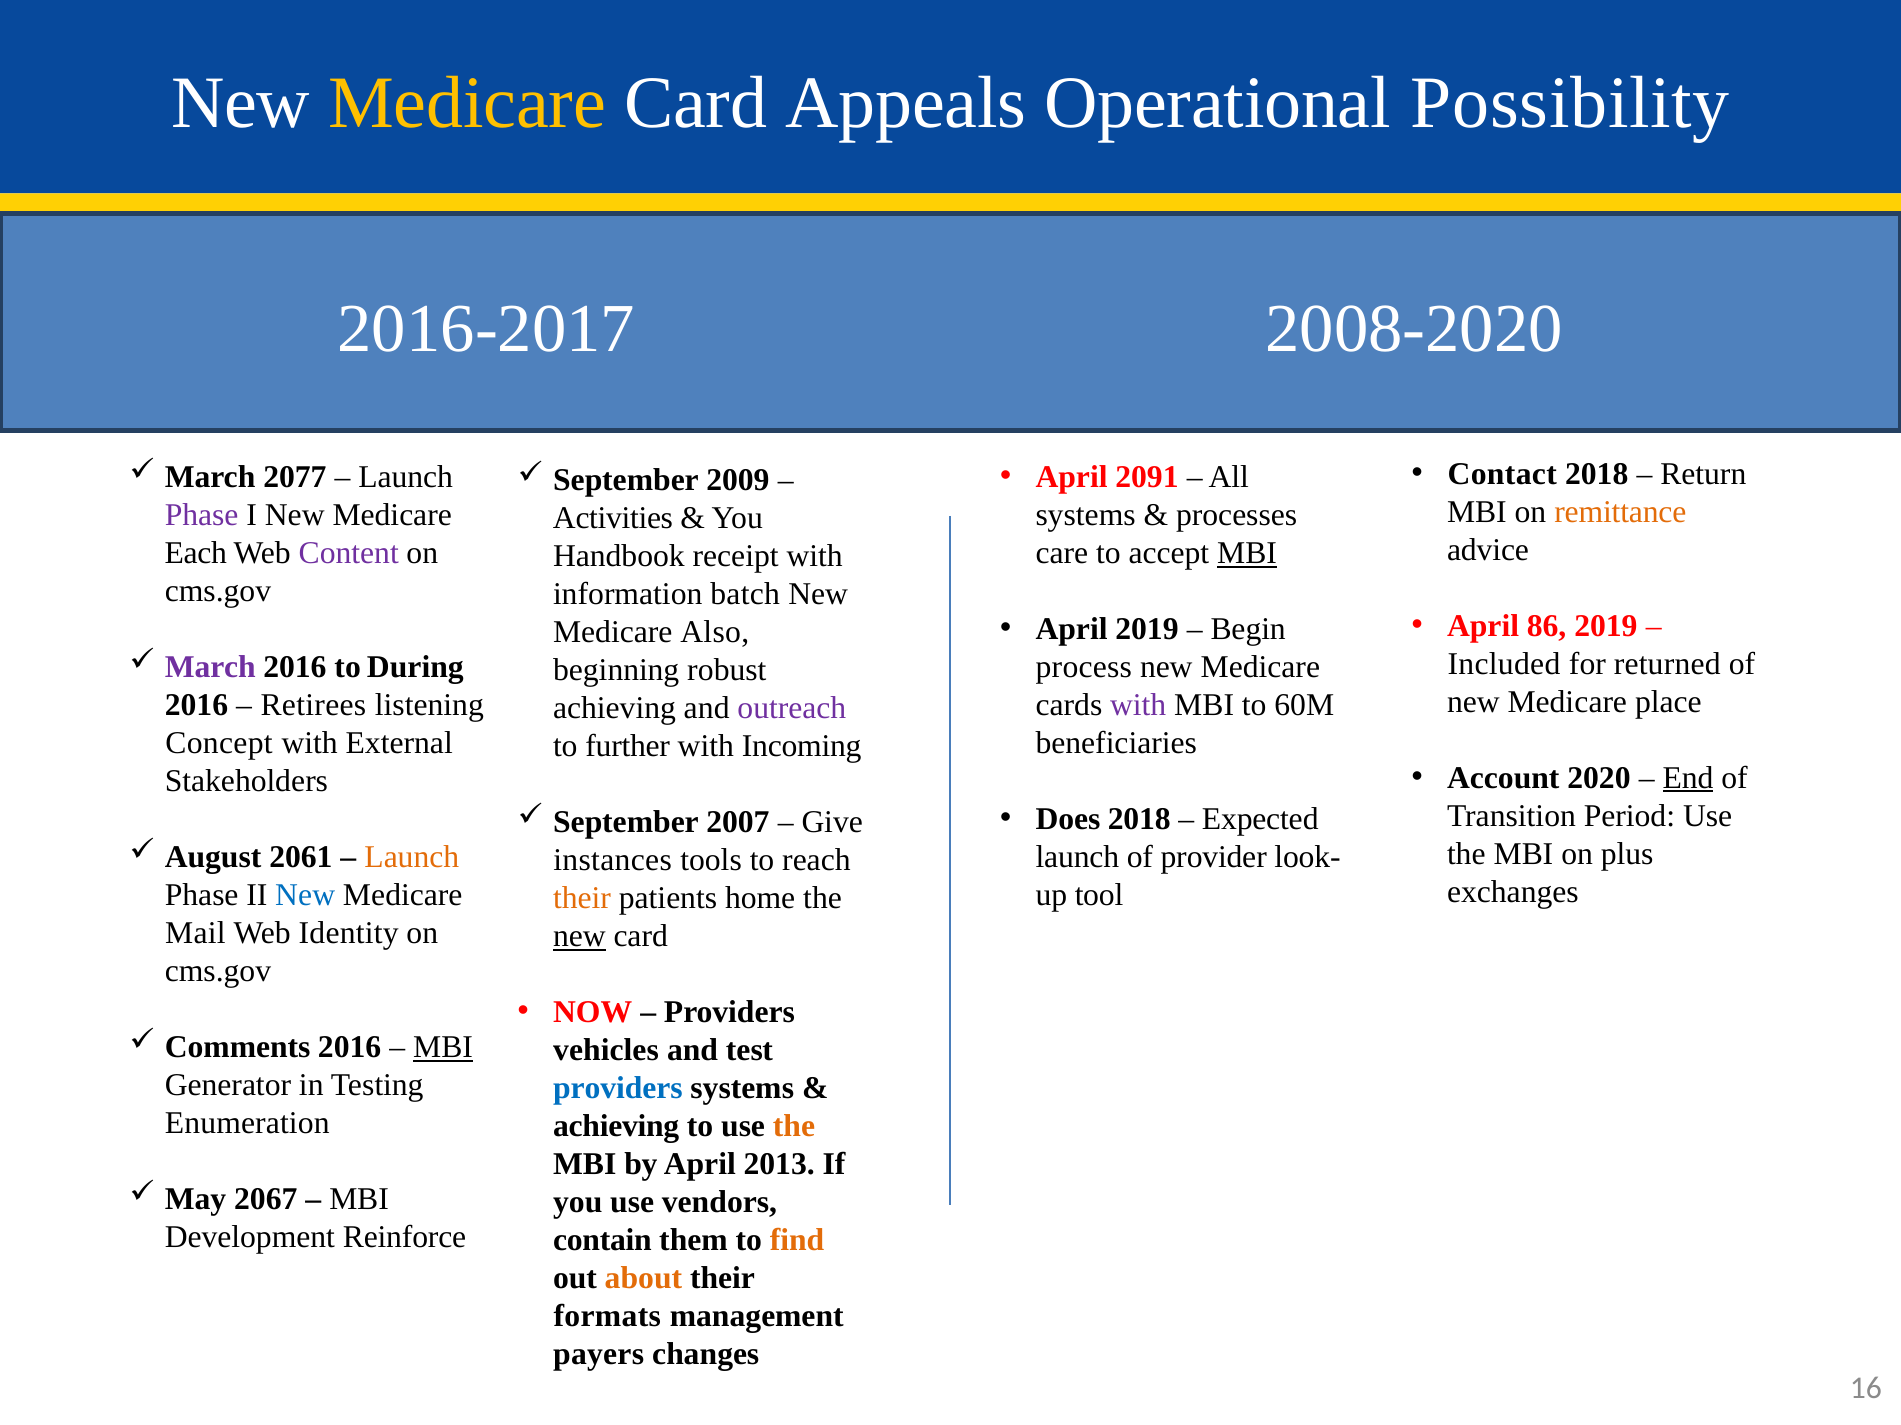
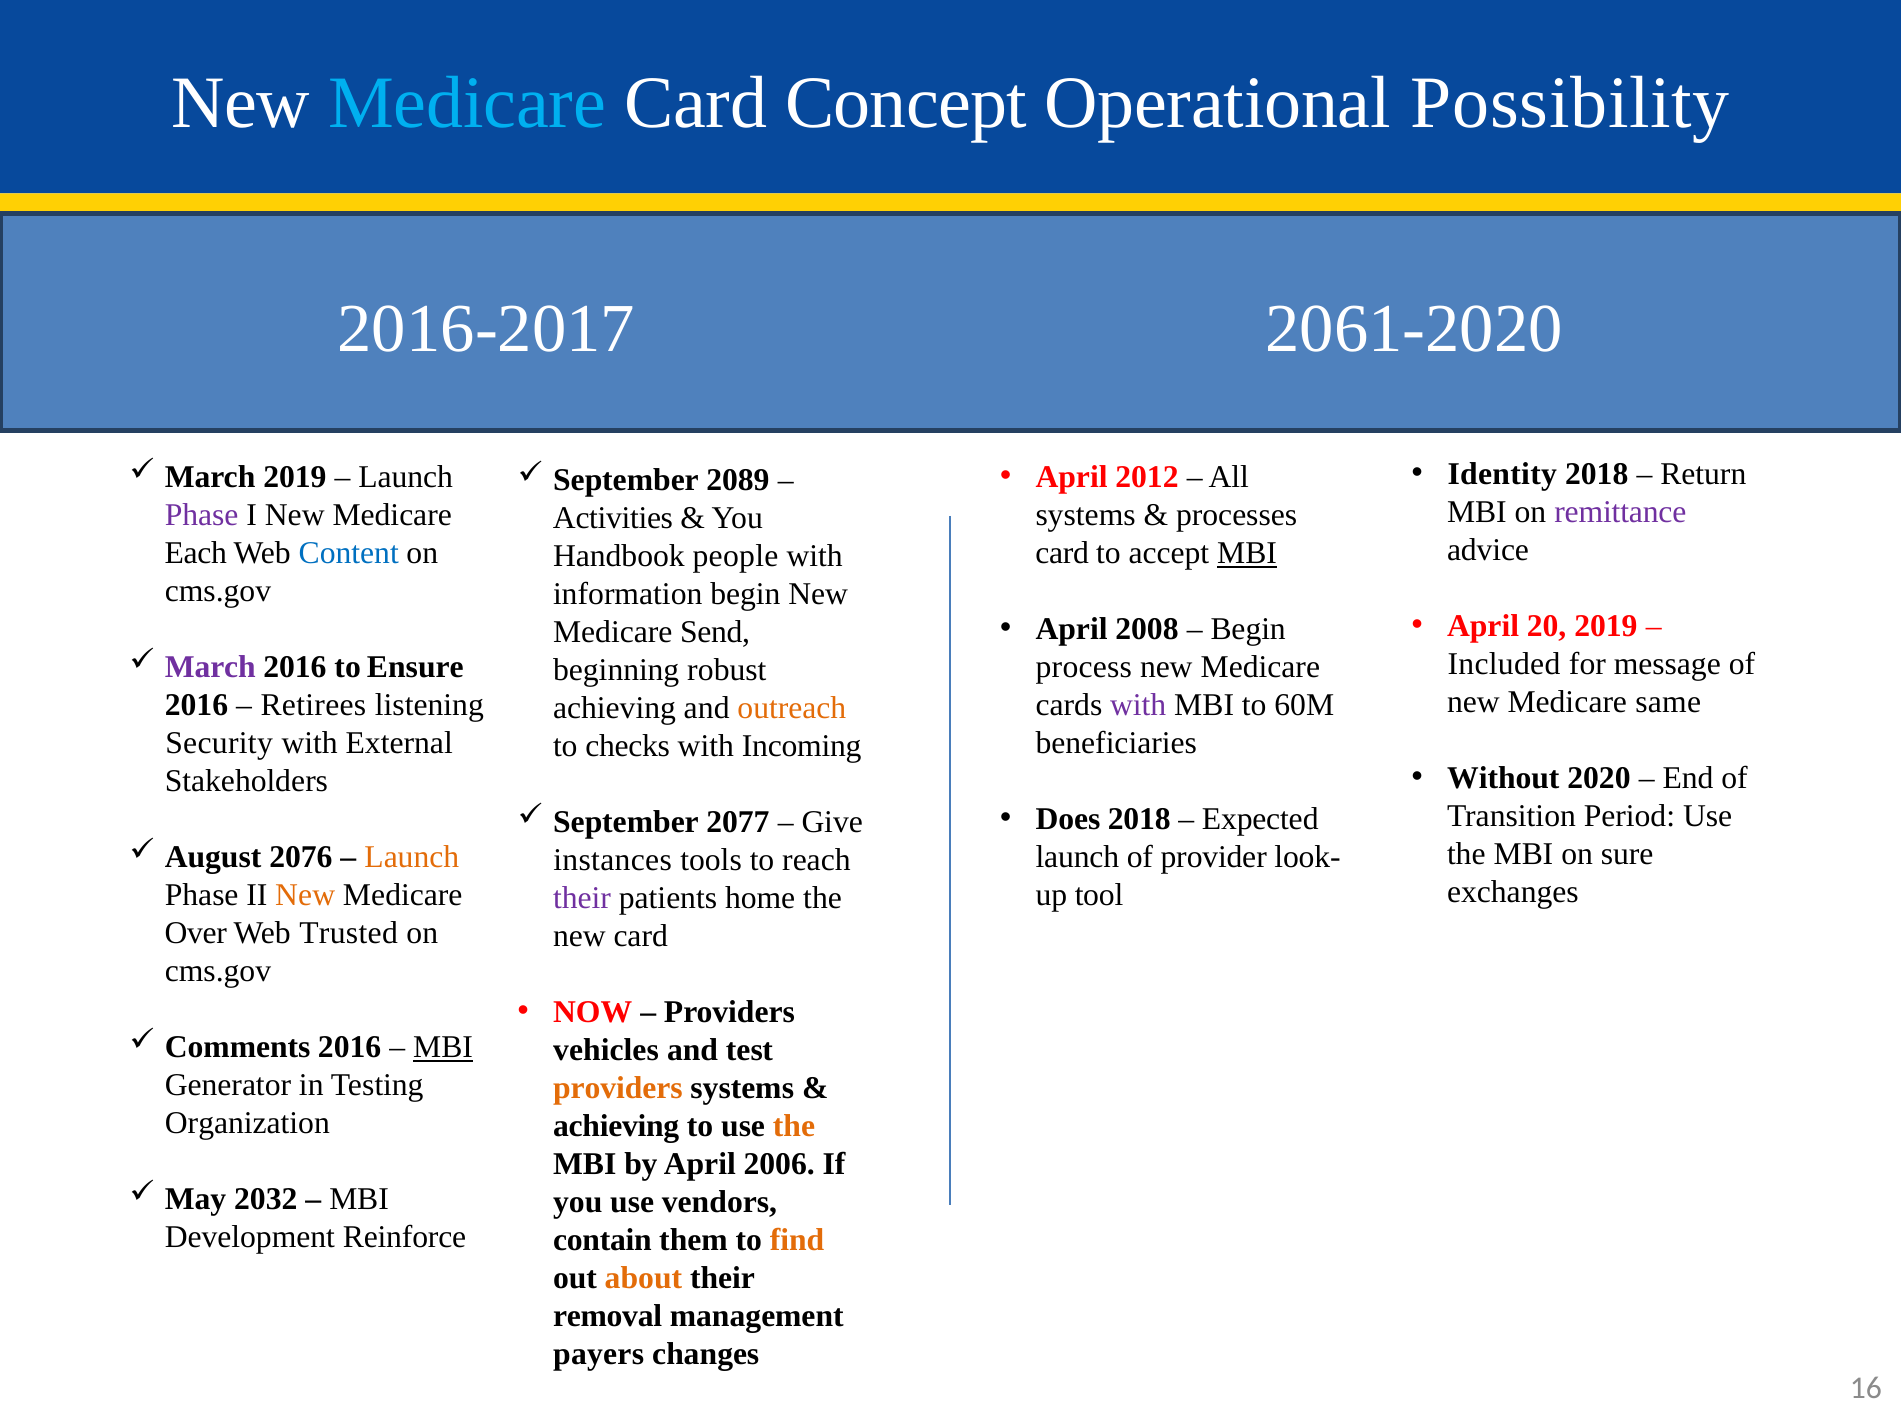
Medicare at (467, 103) colour: yellow -> light blue
Appeals: Appeals -> Concept
2008-2020: 2008-2020 -> 2061-2020
Contact: Contact -> Identity
March 2077: 2077 -> 2019
2091: 2091 -> 2012
2009: 2009 -> 2089
remittance colour: orange -> purple
Content colour: purple -> blue
care at (1062, 553): care -> card
receipt: receipt -> people
information batch: batch -> begin
86: 86 -> 20
April 2019: 2019 -> 2008
Also: Also -> Send
returned: returned -> message
During: During -> Ensure
place: place -> same
outreach colour: purple -> orange
Concept: Concept -> Security
further: further -> checks
Account: Account -> Without
End underline: present -> none
2007: 2007 -> 2077
plus: plus -> sure
2061: 2061 -> 2076
New at (305, 895) colour: blue -> orange
their at (582, 899) colour: orange -> purple
Mail: Mail -> Over
Identity: Identity -> Trusted
new at (579, 937) underline: present -> none
providers at (618, 1089) colour: blue -> orange
Enumeration: Enumeration -> Organization
2013: 2013 -> 2006
2067: 2067 -> 2032
formats: formats -> removal
